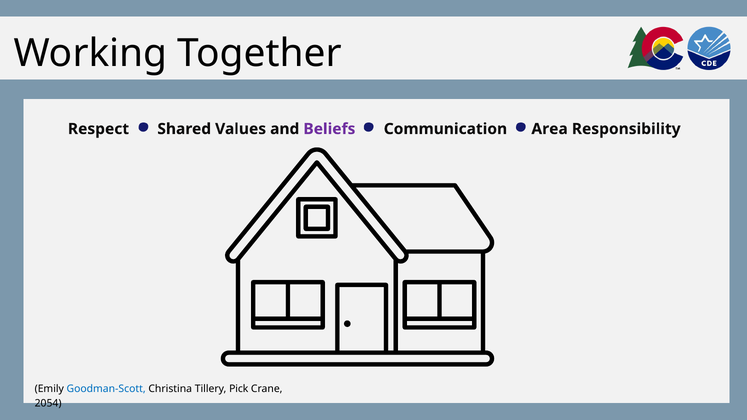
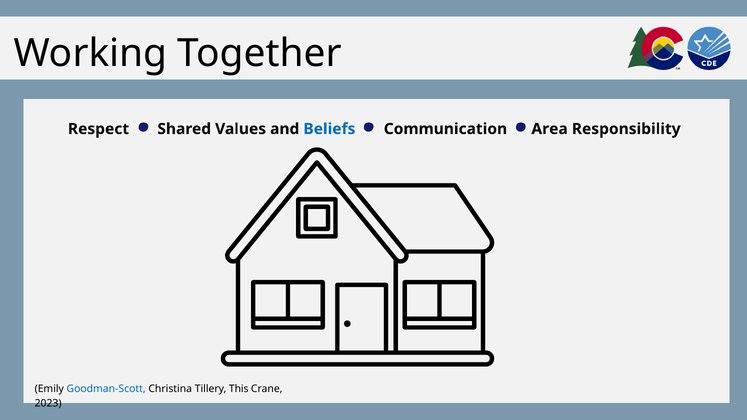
Beliefs colour: purple -> blue
Pick: Pick -> This
2054: 2054 -> 2023
